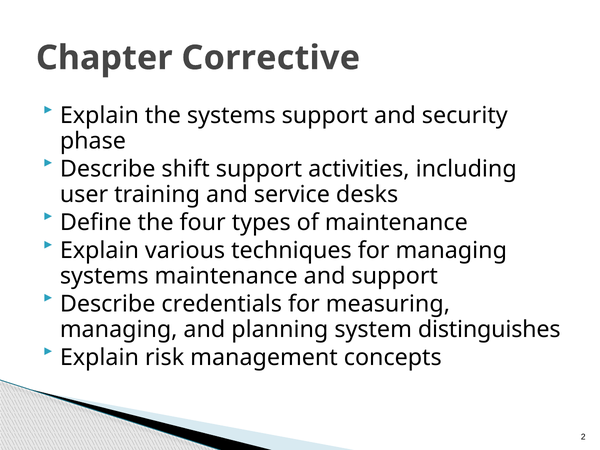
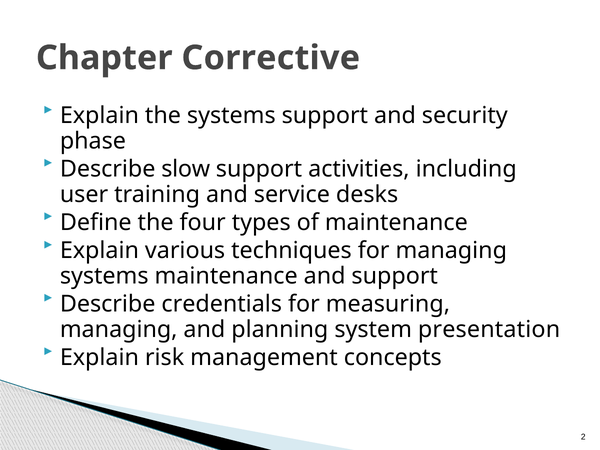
shift: shift -> slow
distinguishes: distinguishes -> presentation
